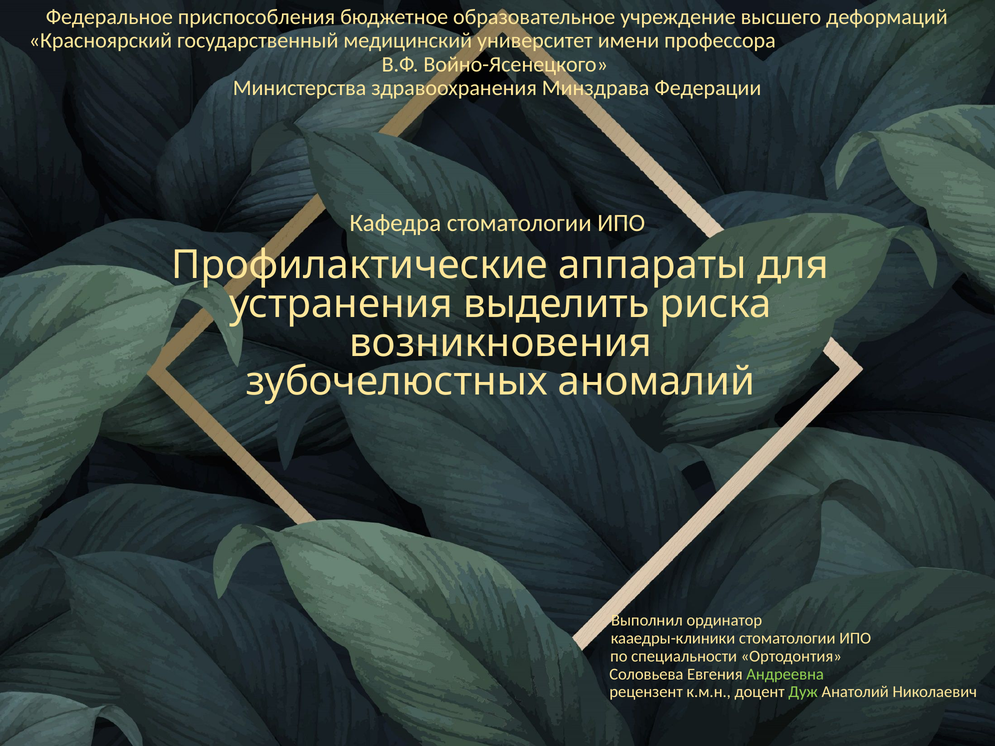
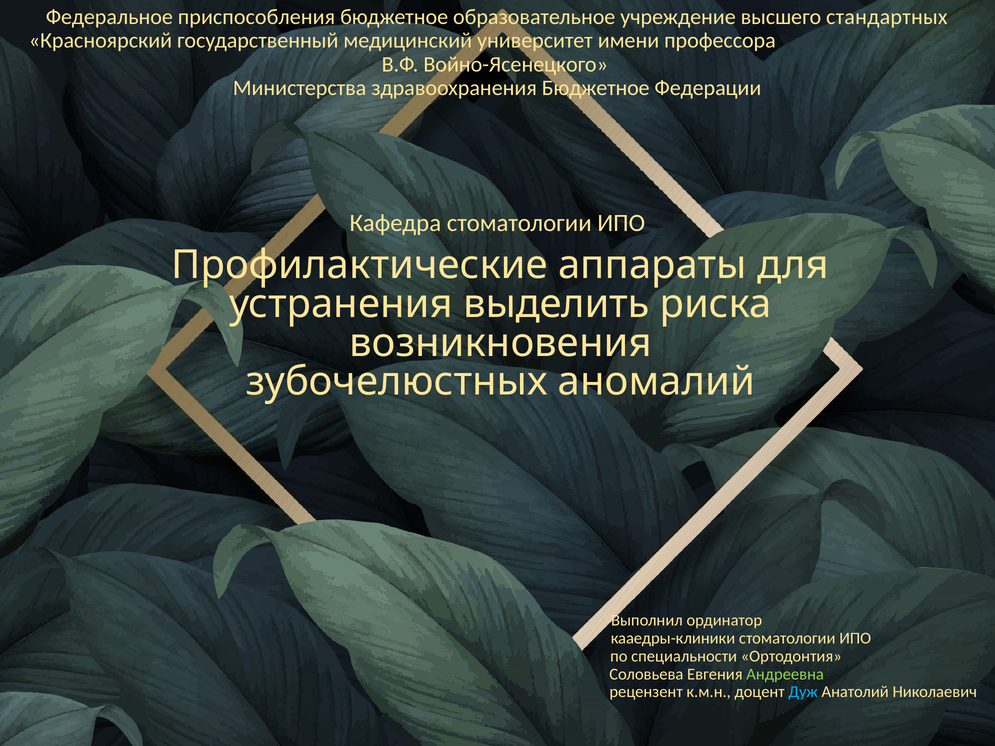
деформаций: деформаций -> стандартных
здравоохранения Минздрава: Минздрава -> Бюджетное
Дуж colour: light green -> light blue
